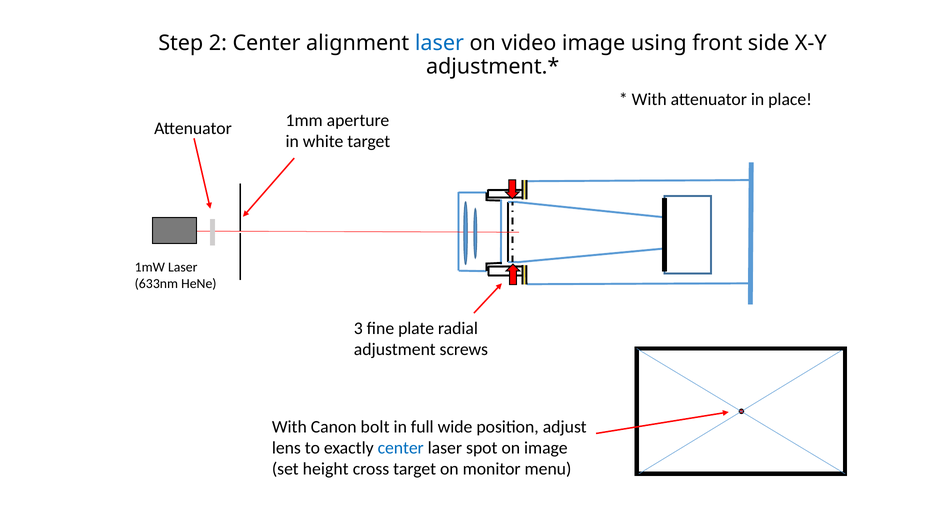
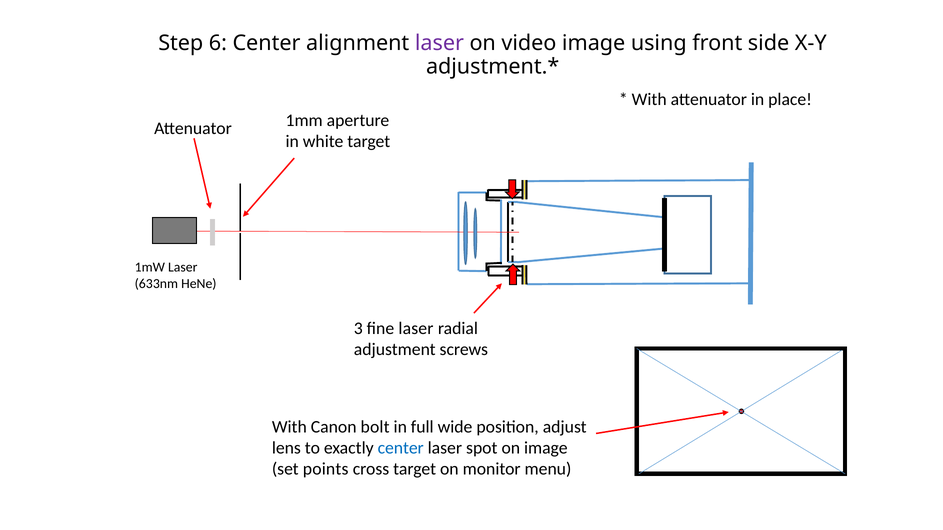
2: 2 -> 6
laser at (439, 43) colour: blue -> purple
fine plate: plate -> laser
height: height -> points
